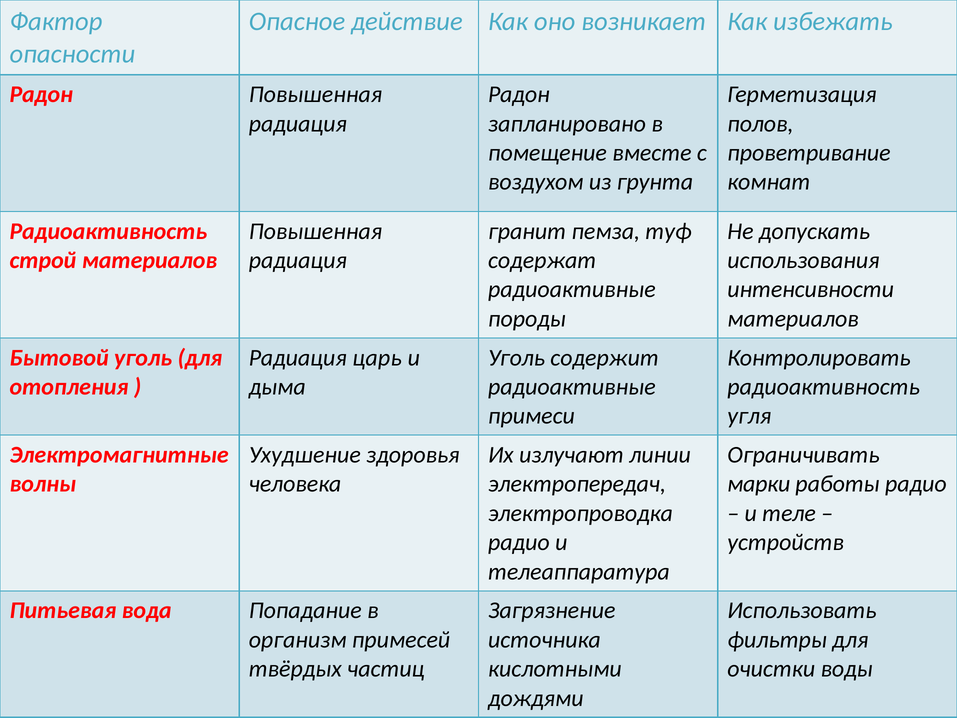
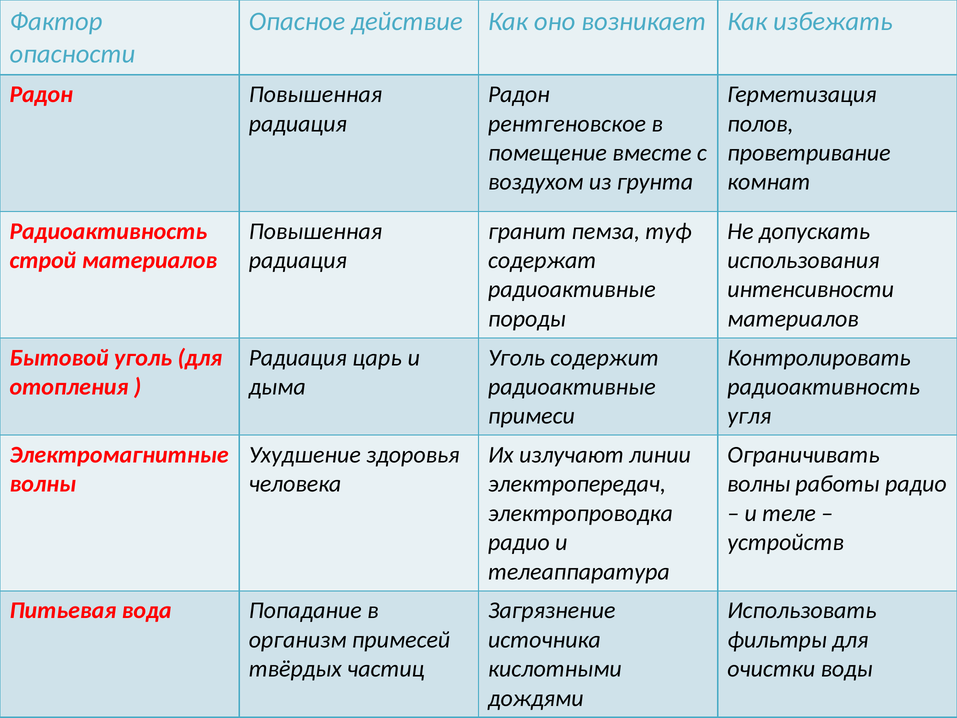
запланировано: запланировано -> рентгеновское
марки at (759, 484): марки -> волны
